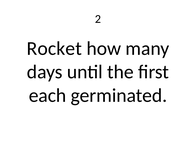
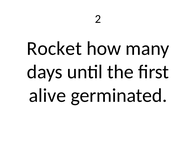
each: each -> alive
